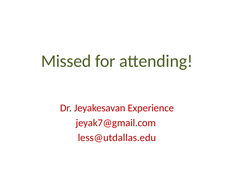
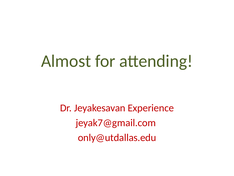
Missed: Missed -> Almost
less@utdallas.edu: less@utdallas.edu -> only@utdallas.edu
